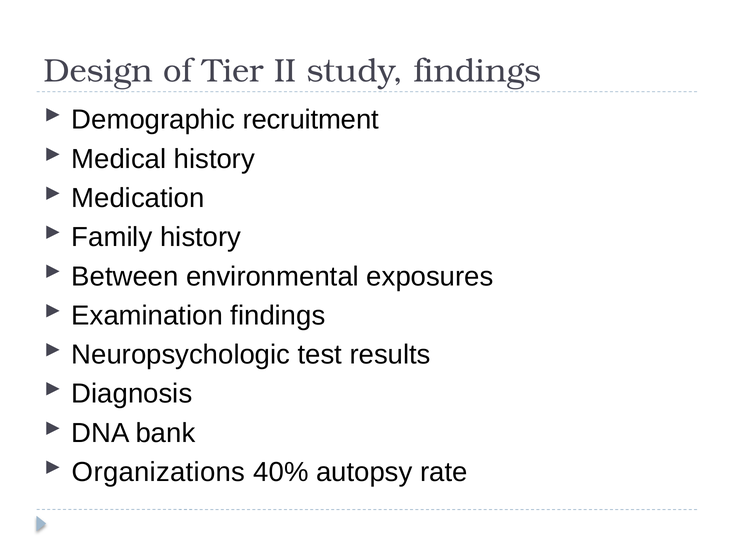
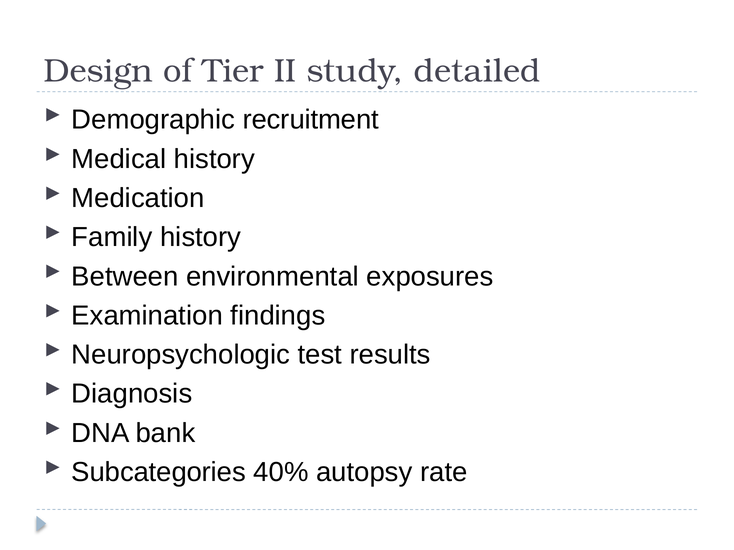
study findings: findings -> detailed
Organizations: Organizations -> Subcategories
